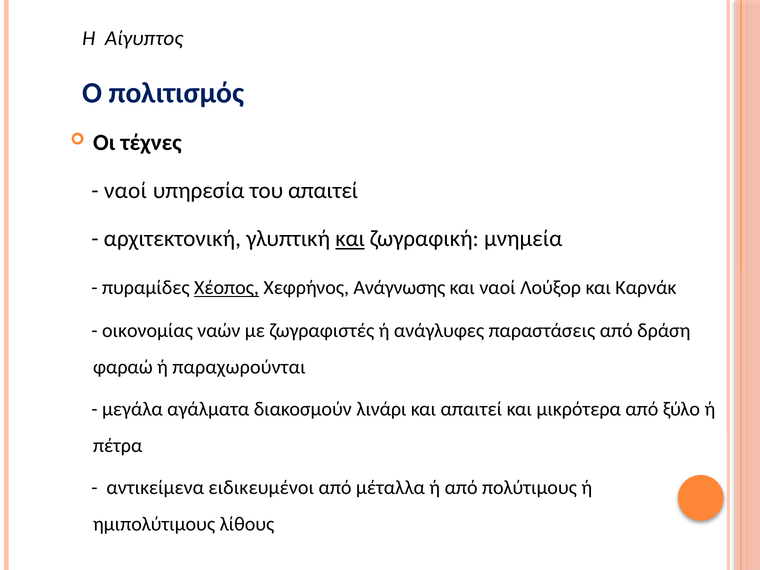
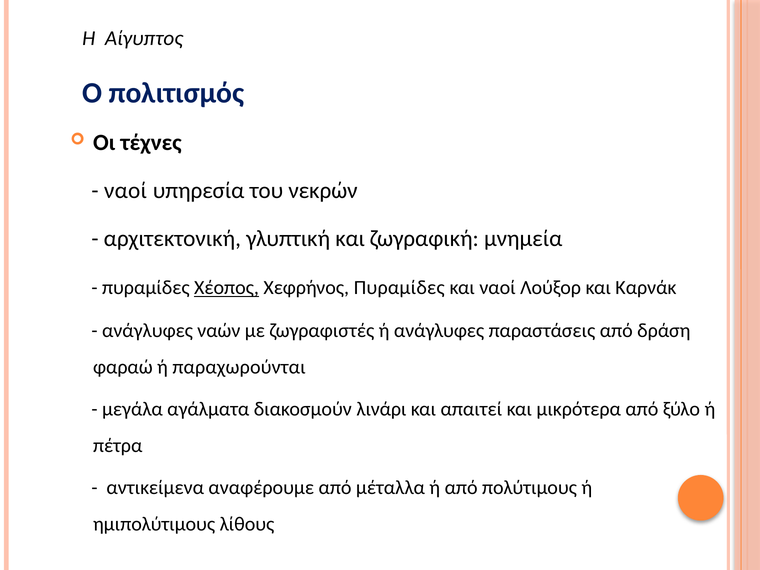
του απαιτεί: απαιτεί -> νεκρών
και at (350, 239) underline: present -> none
Χεφρήνος Ανάγνωσης: Ανάγνωσης -> Πυραμίδες
οικονομίας at (148, 331): οικονομίας -> ανάγλυφες
ειδικευμένοι: ειδικευμένοι -> αναφέρουμε
